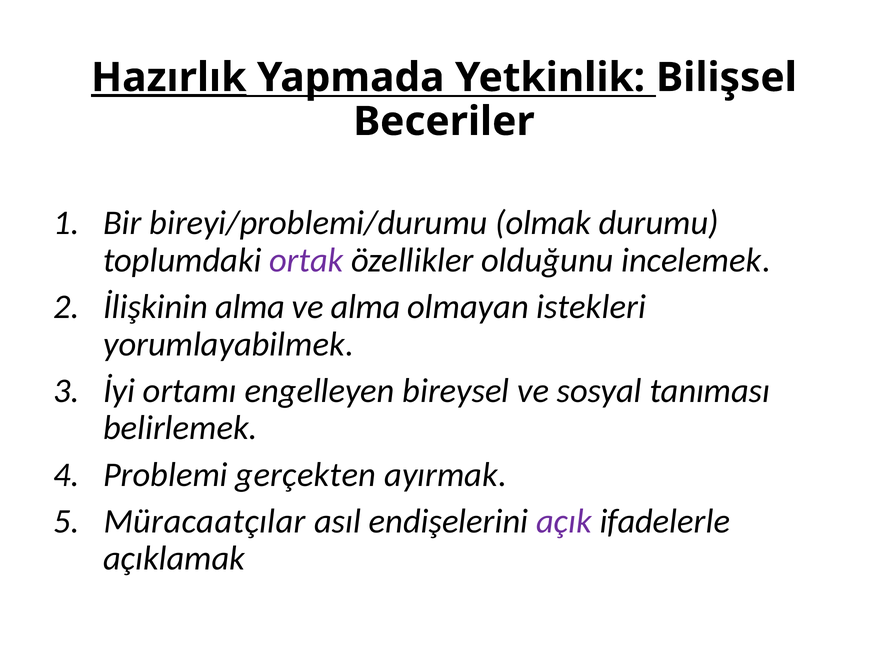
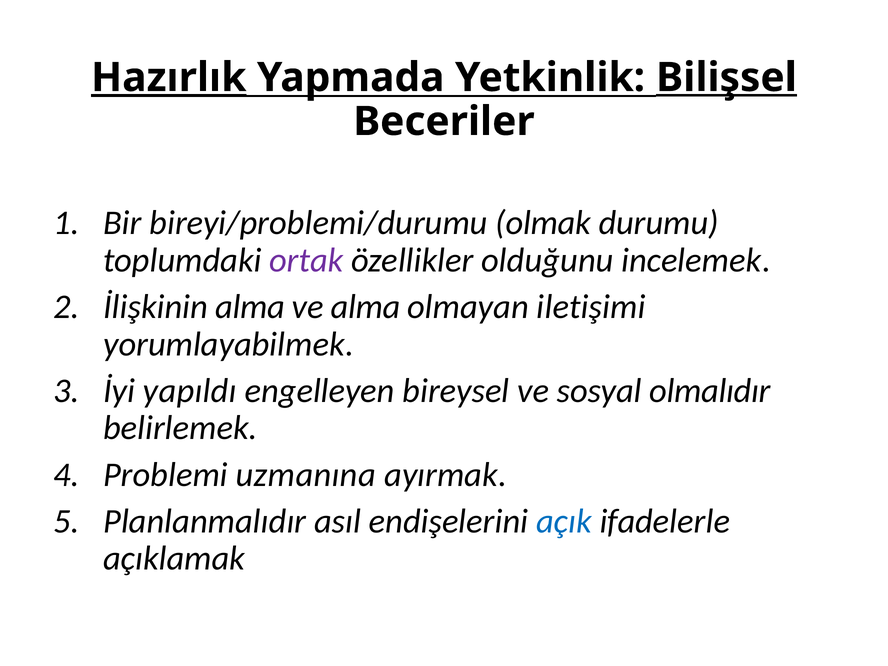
Bilişsel underline: none -> present
istekleri: istekleri -> iletişimi
ortamı: ortamı -> yapıldı
tanıması: tanıması -> olmalıdır
gerçekten: gerçekten -> uzmanına
Müracaatçılar: Müracaatçılar -> Planlanmalıdır
açık colour: purple -> blue
